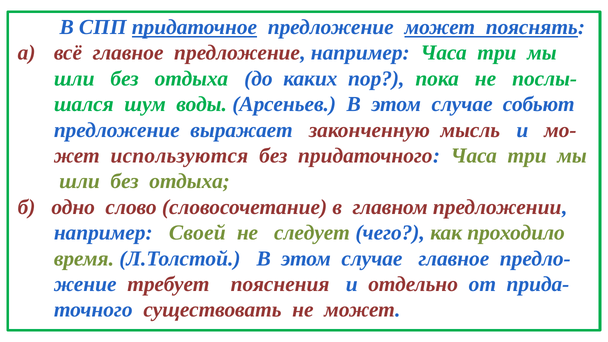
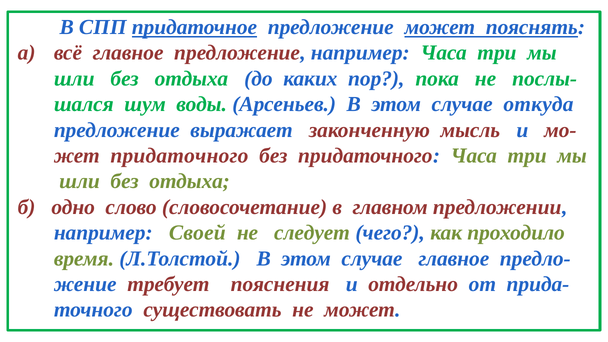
собьют: собьют -> откуда
используются at (179, 156): используются -> придаточного
